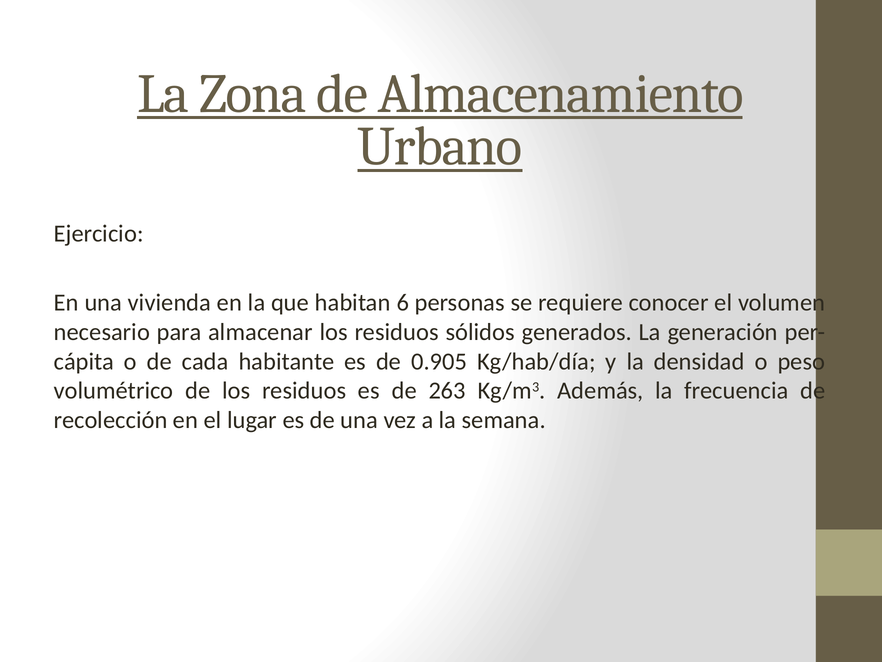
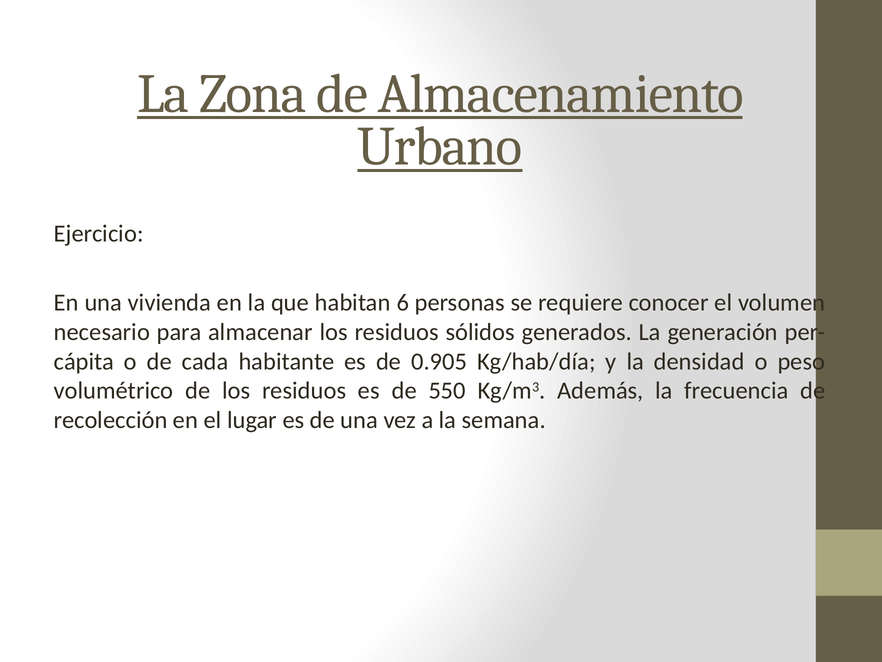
263: 263 -> 550
